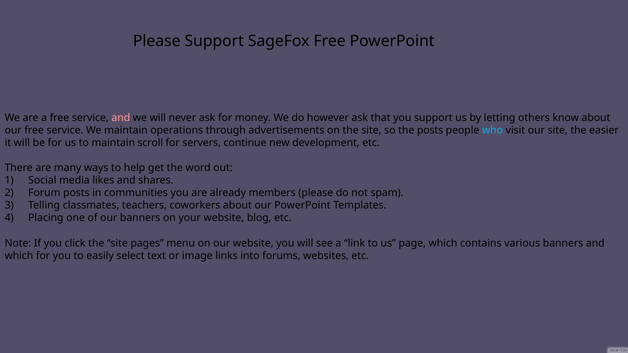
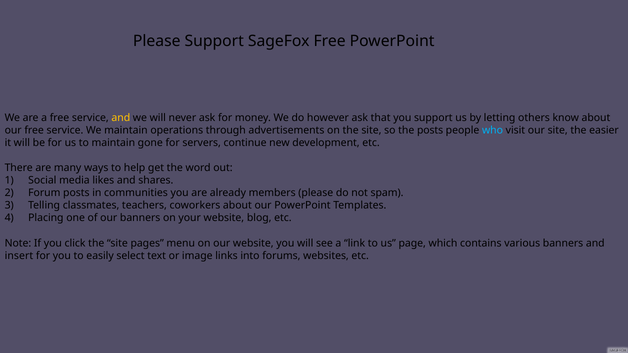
and at (121, 118) colour: pink -> yellow
scroll: scroll -> gone
which at (19, 256): which -> insert
